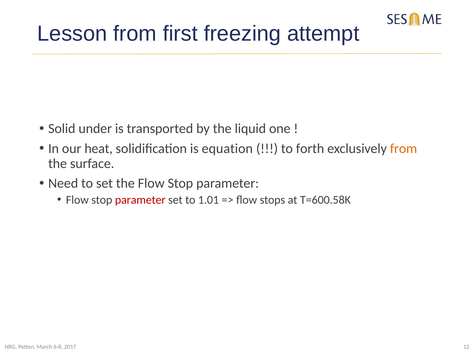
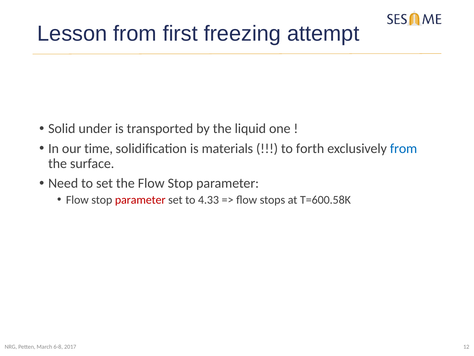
heat: heat -> time
equation: equation -> materials
from at (404, 148) colour: orange -> blue
1.01: 1.01 -> 4.33
